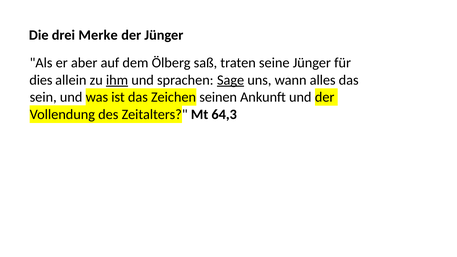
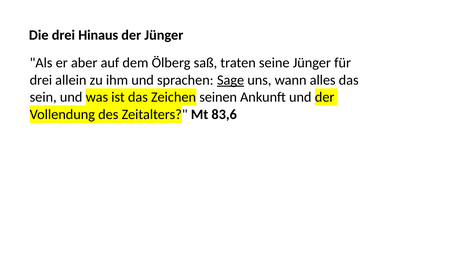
Merke: Merke -> Hinaus
dies at (41, 80): dies -> drei
ihm underline: present -> none
64,3: 64,3 -> 83,6
